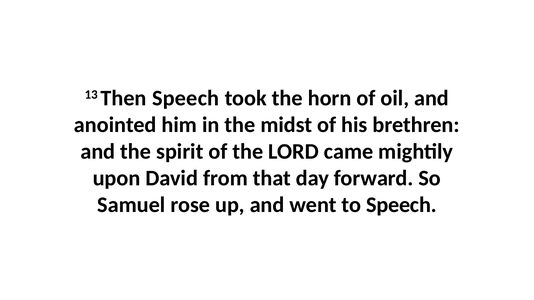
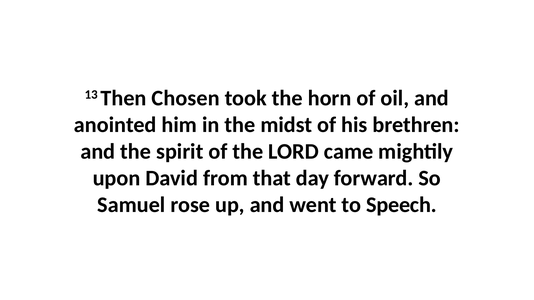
Then Speech: Speech -> Chosen
